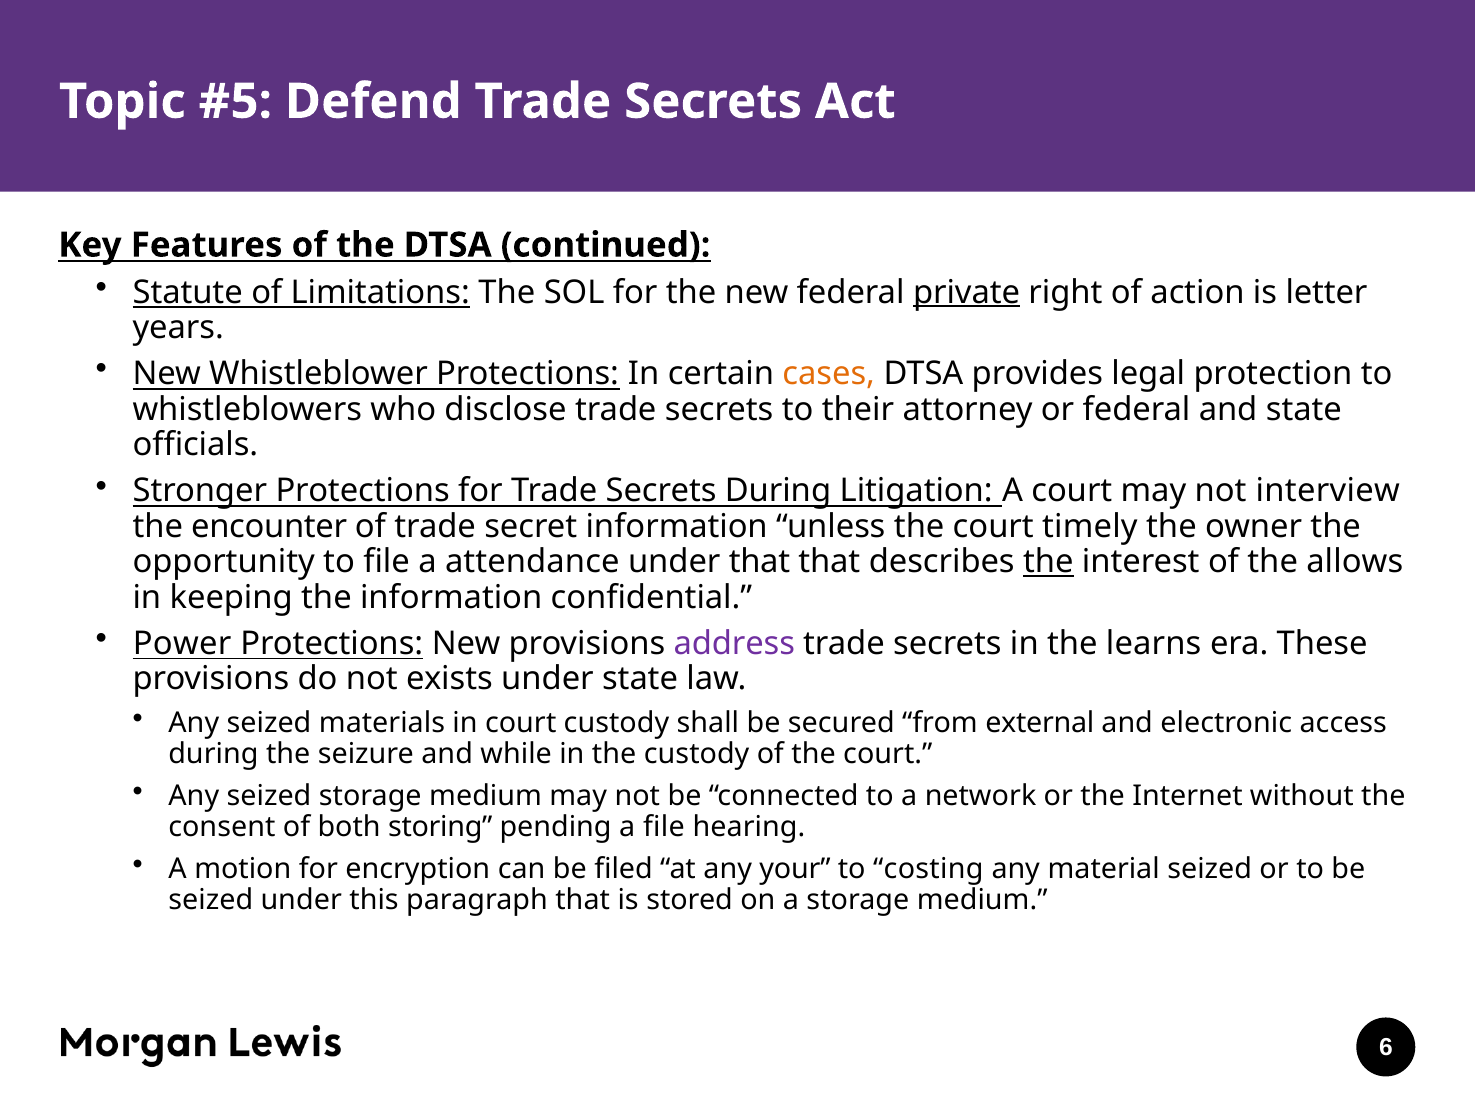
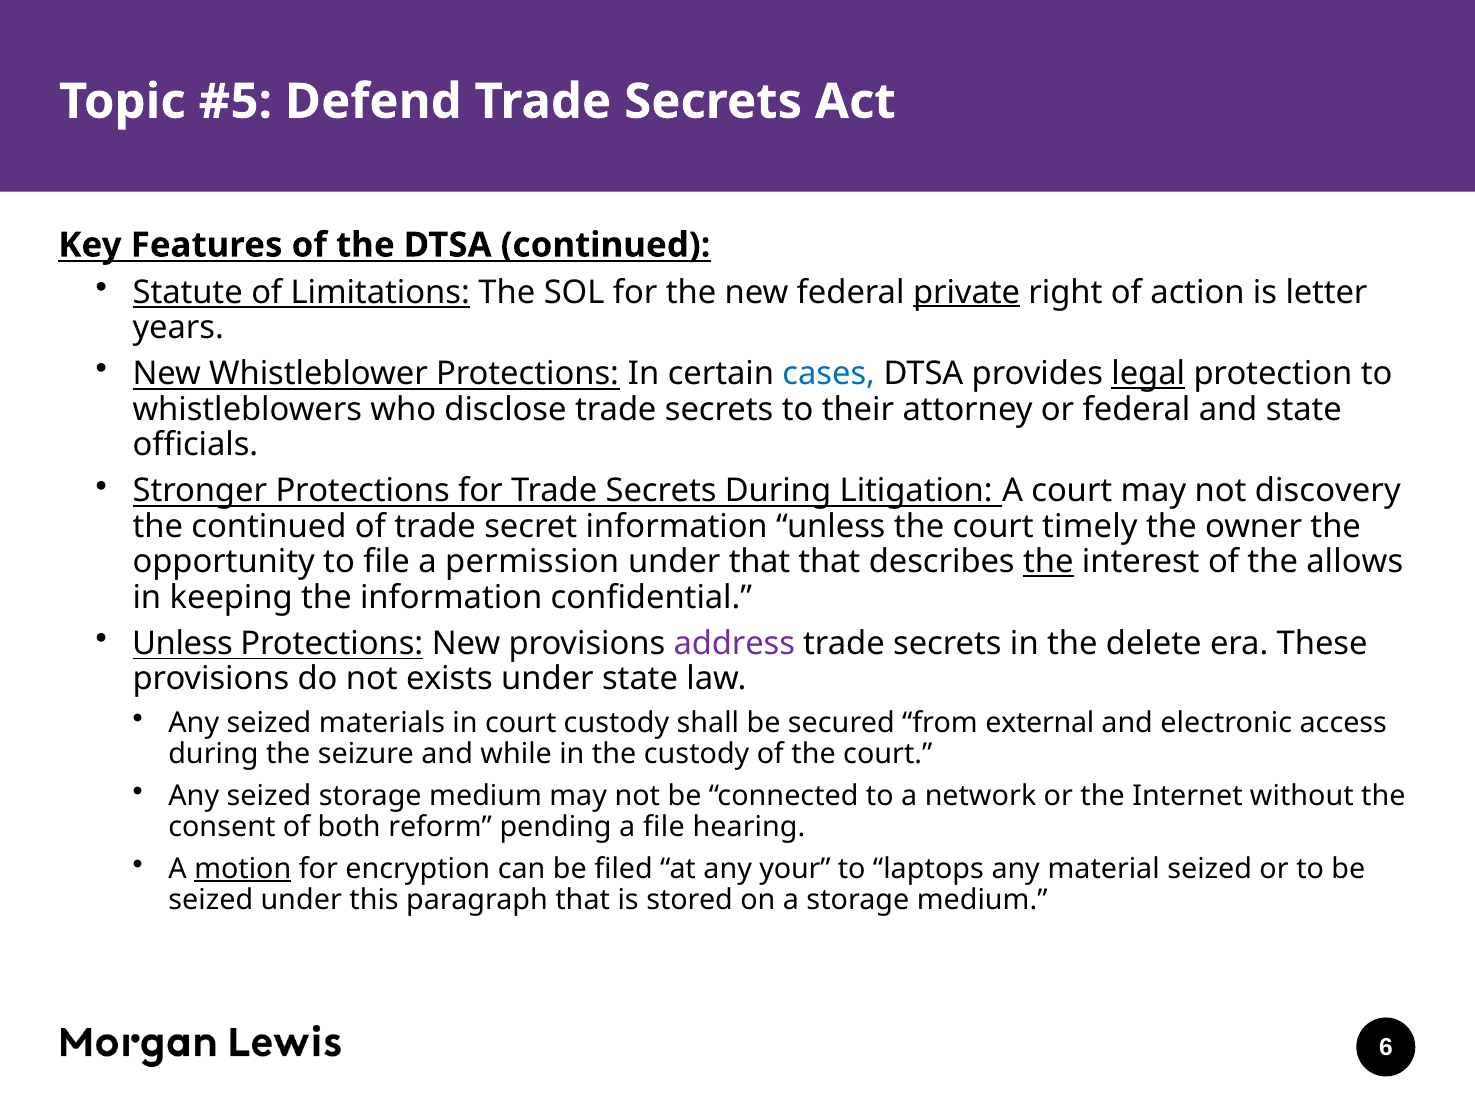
cases colour: orange -> blue
legal underline: none -> present
interview: interview -> discovery
the encounter: encounter -> continued
attendance: attendance -> permission
Power at (182, 644): Power -> Unless
learns: learns -> delete
storing: storing -> reform
motion underline: none -> present
costing: costing -> laptops
